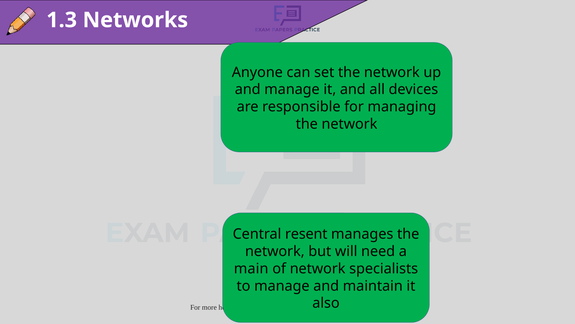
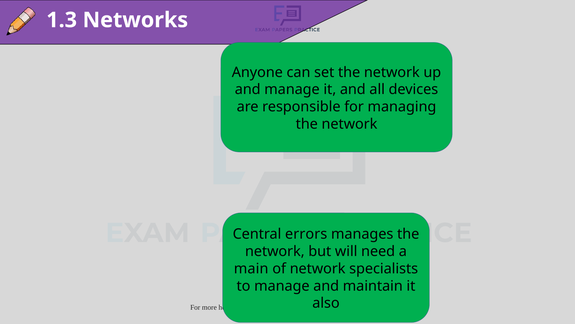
resent: resent -> errors
